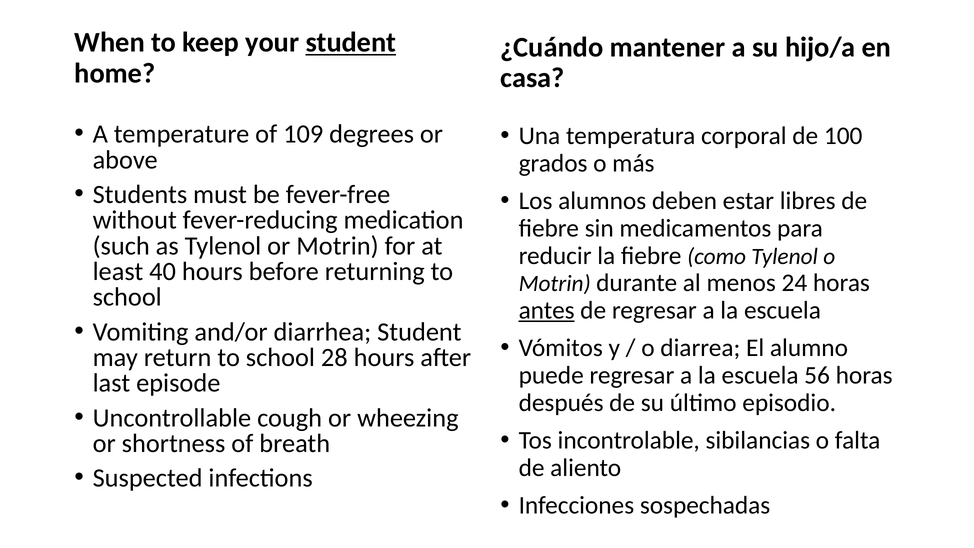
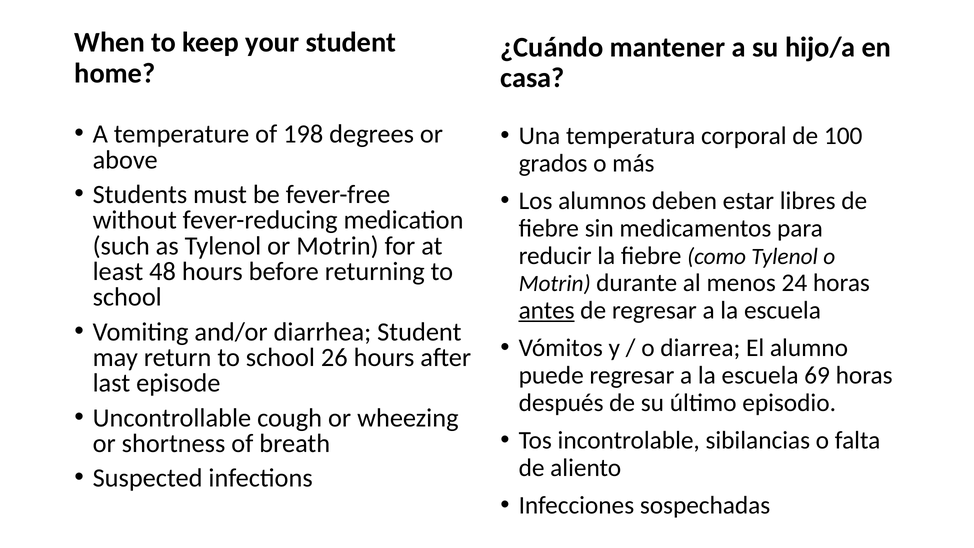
student at (351, 43) underline: present -> none
109: 109 -> 198
40: 40 -> 48
28: 28 -> 26
56: 56 -> 69
